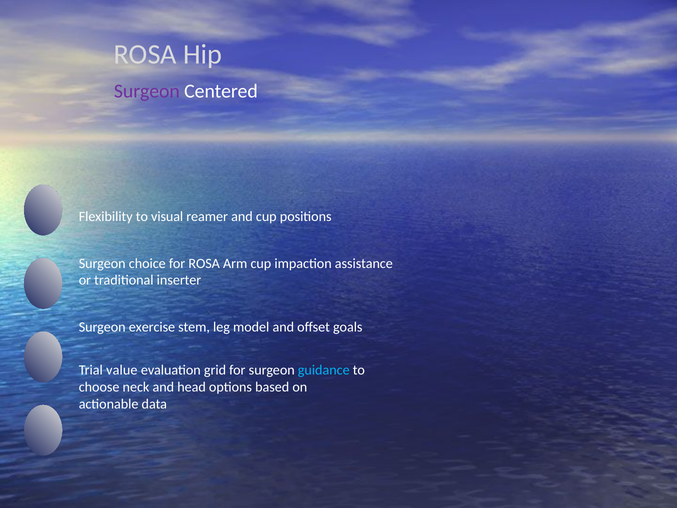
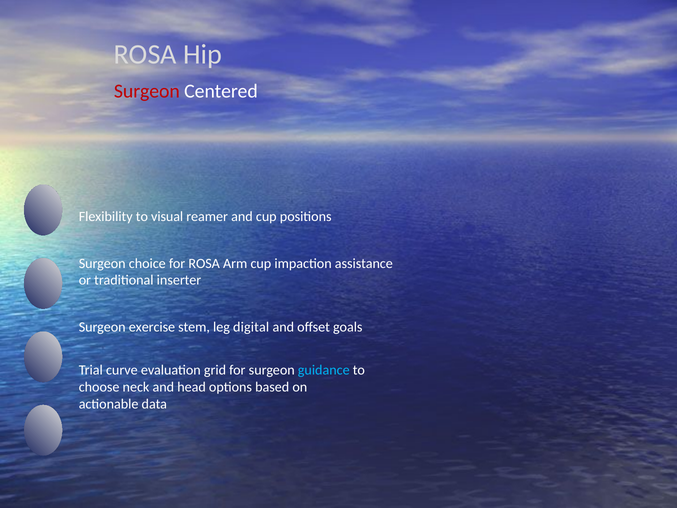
Surgeon at (147, 91) colour: purple -> red
model: model -> digital
value: value -> curve
